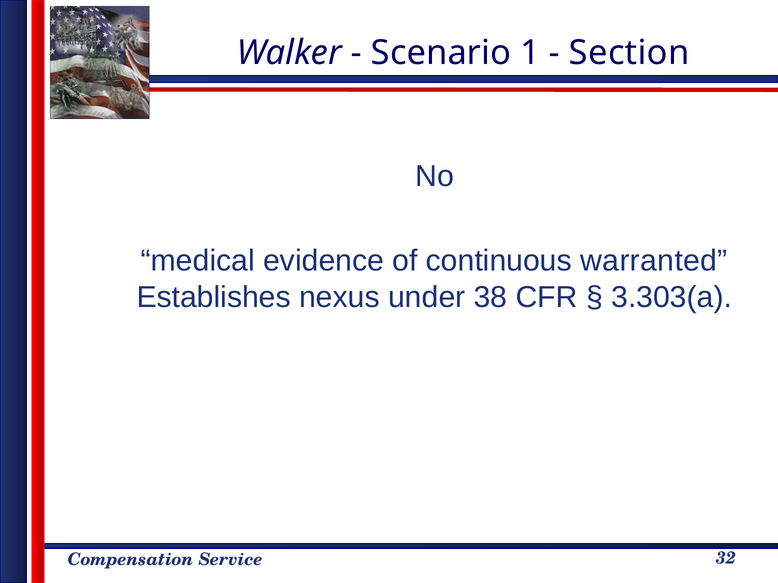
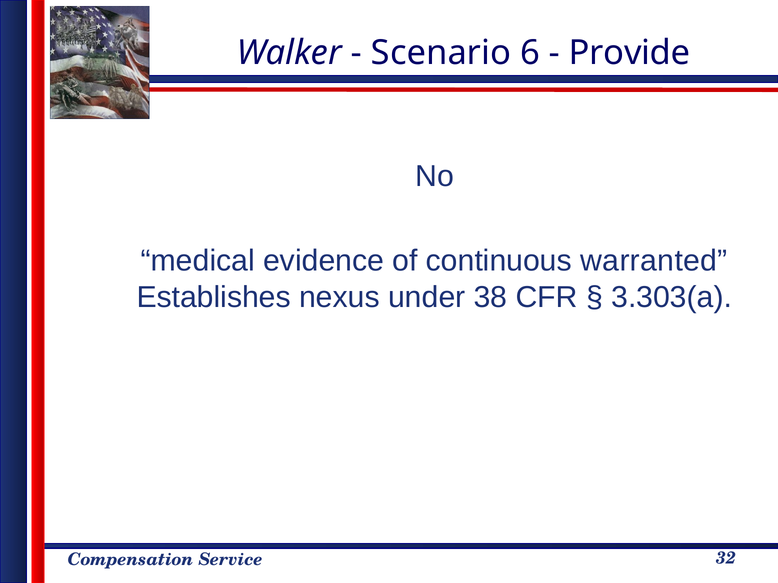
1: 1 -> 6
Section: Section -> Provide
